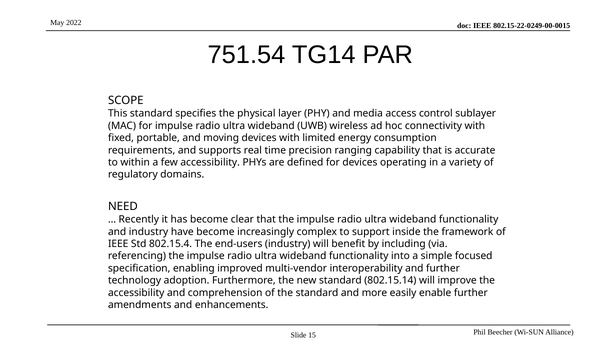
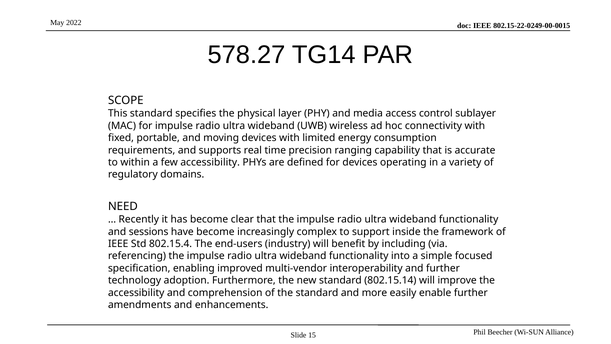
751.54: 751.54 -> 578.27
and industry: industry -> sessions
